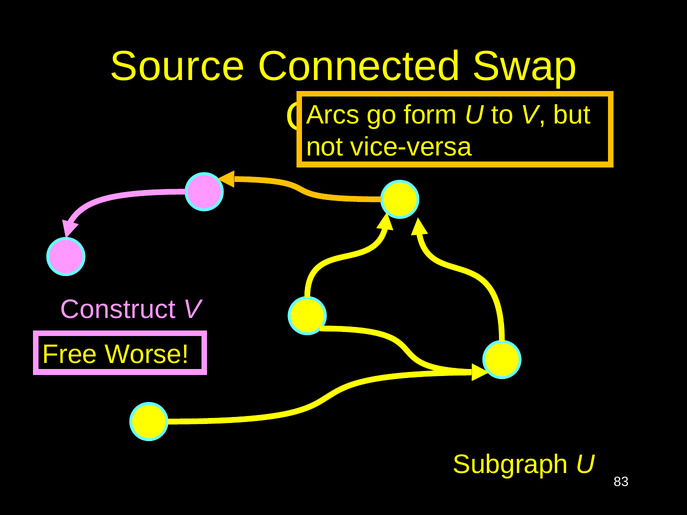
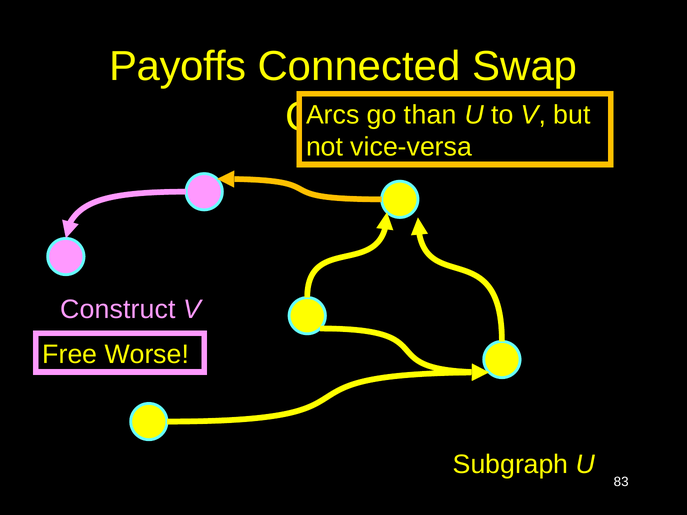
Source: Source -> Payoffs
form: form -> than
